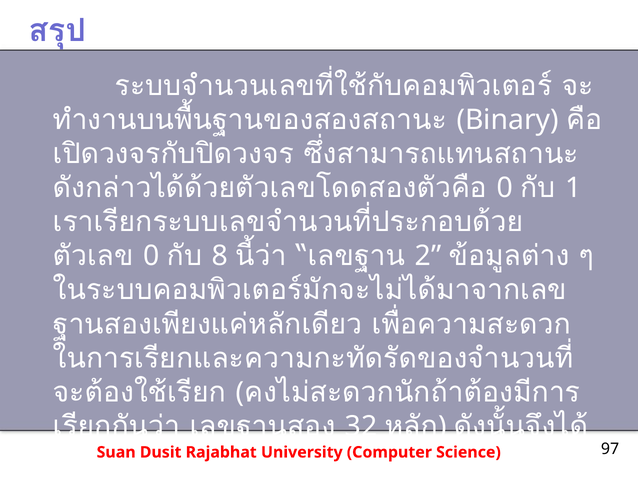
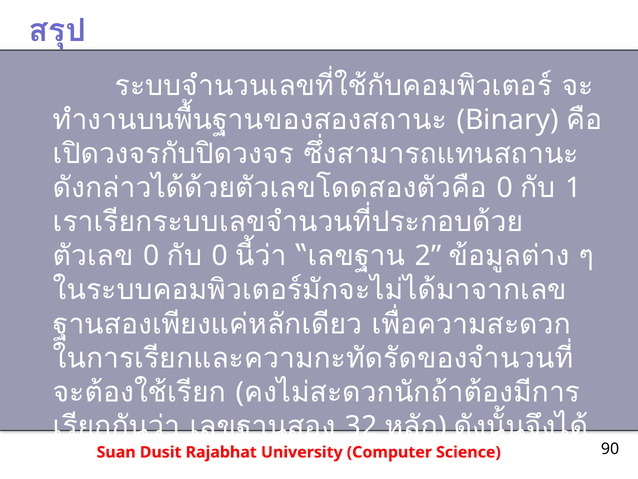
8 at (220, 256): 8 -> 0
97: 97 -> 90
